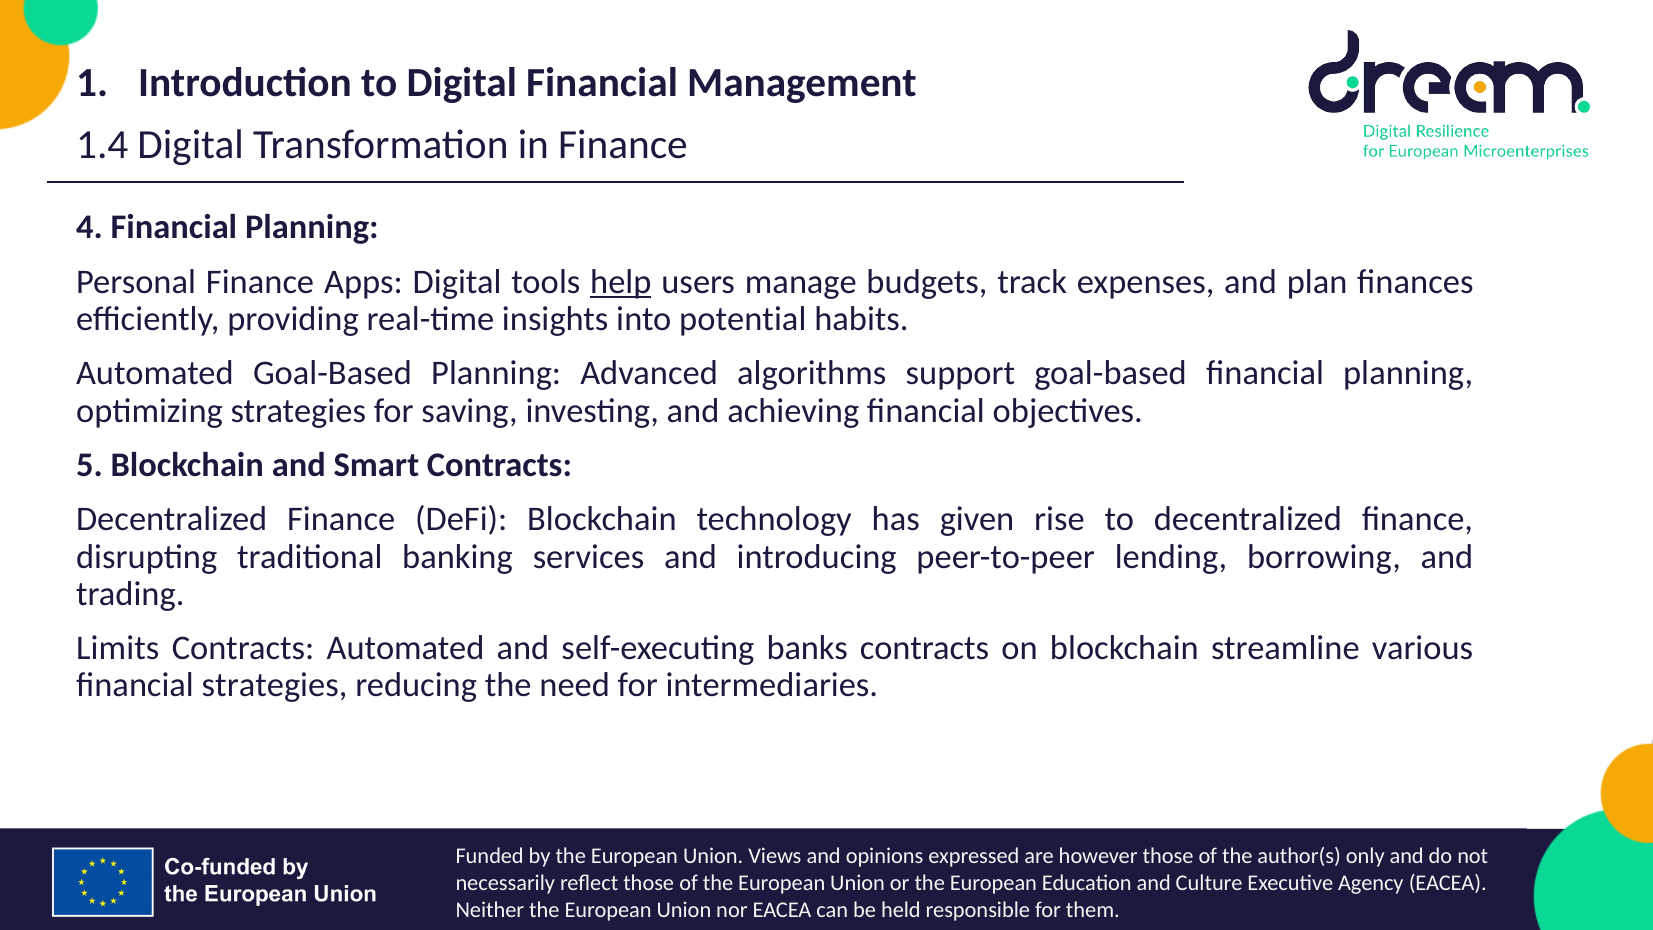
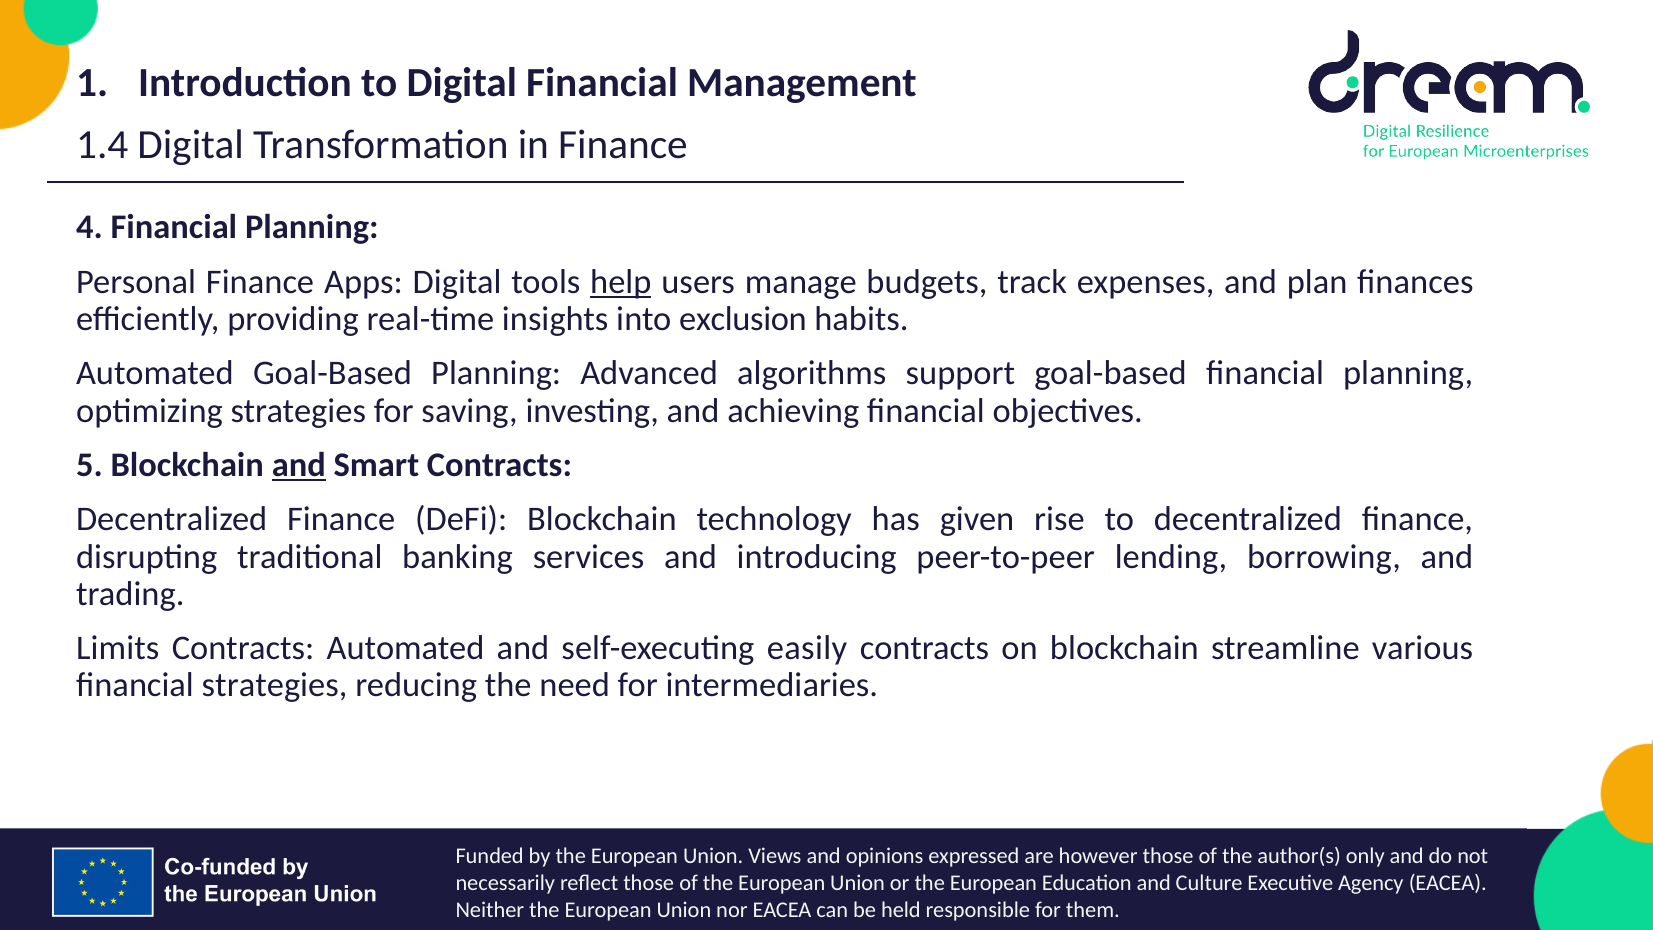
potential: potential -> exclusion
and at (299, 465) underline: none -> present
banks: banks -> easily
